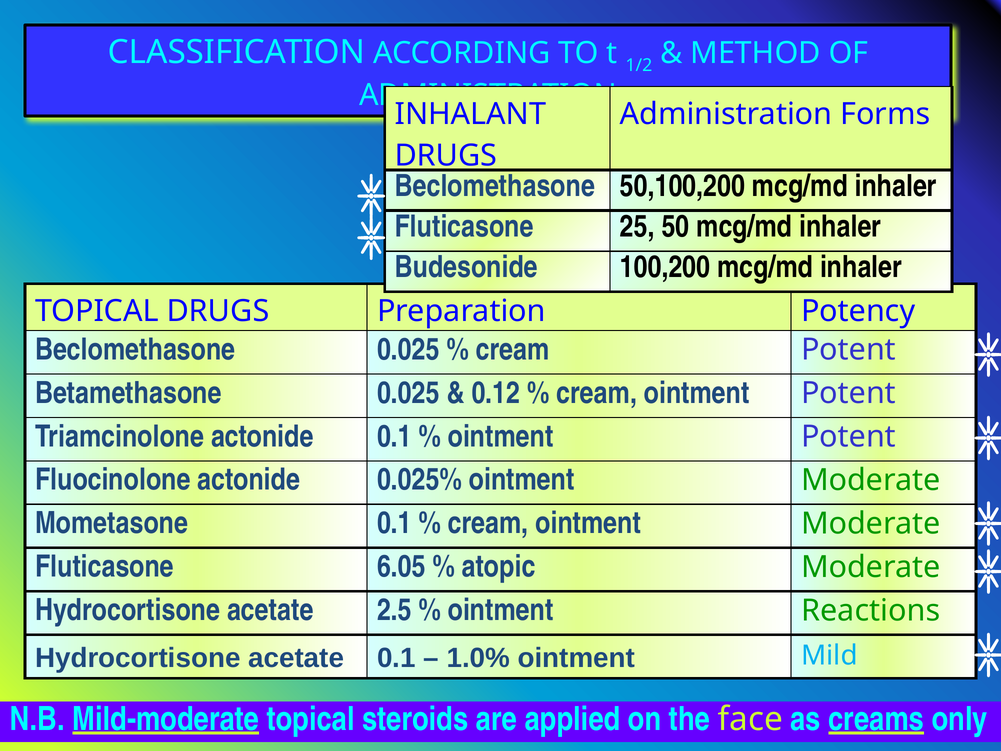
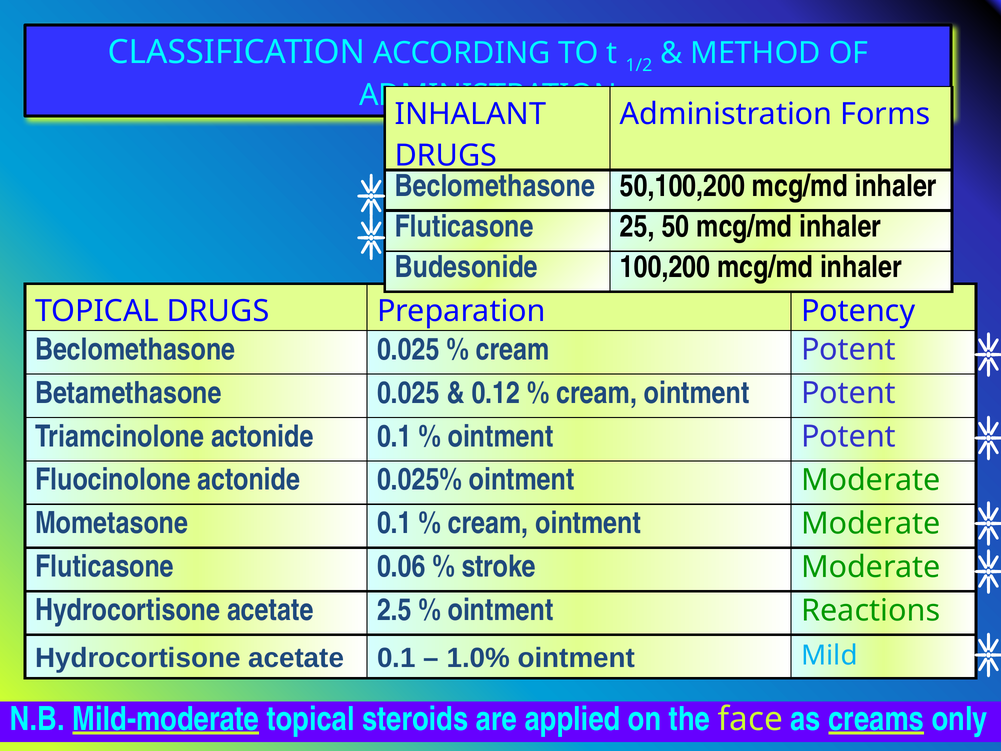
6.05: 6.05 -> 0.06
atopic: atopic -> stroke
